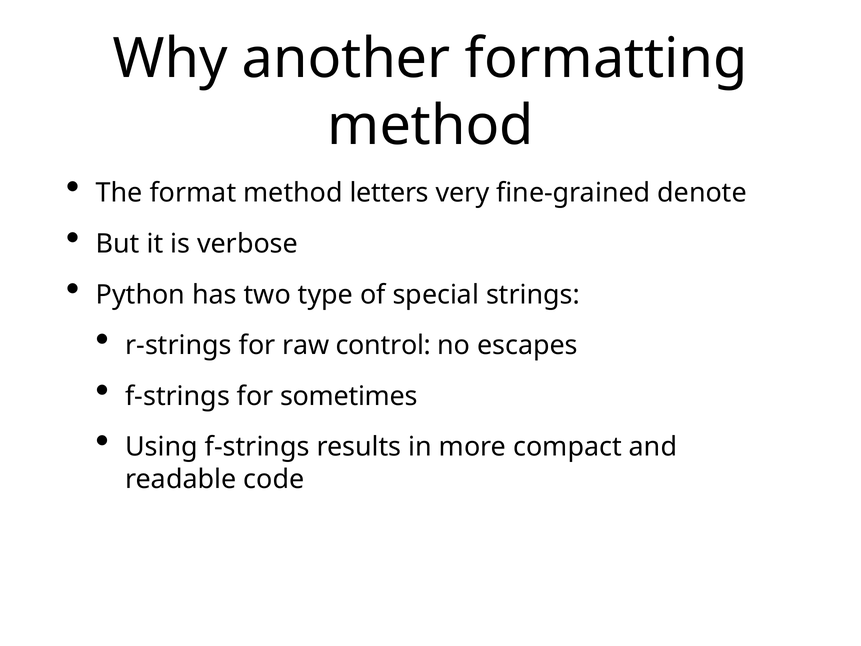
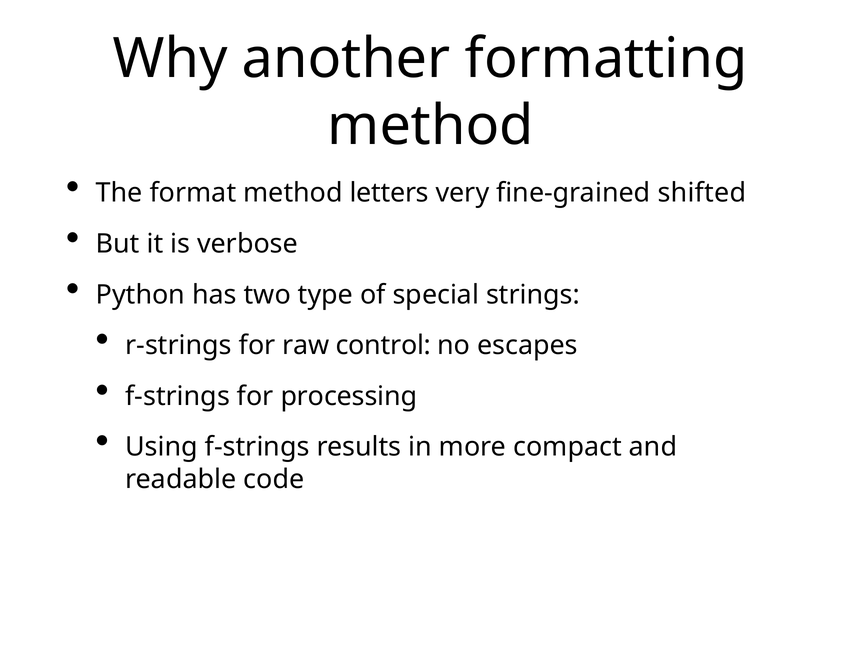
denote: denote -> shifted
sometimes: sometimes -> processing
